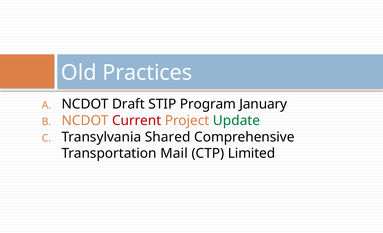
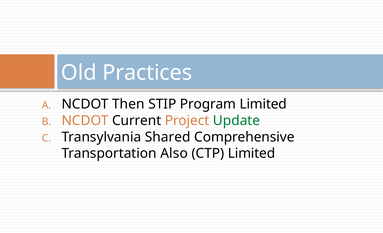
Draft: Draft -> Then
Program January: January -> Limited
Current colour: red -> black
Mail: Mail -> Also
